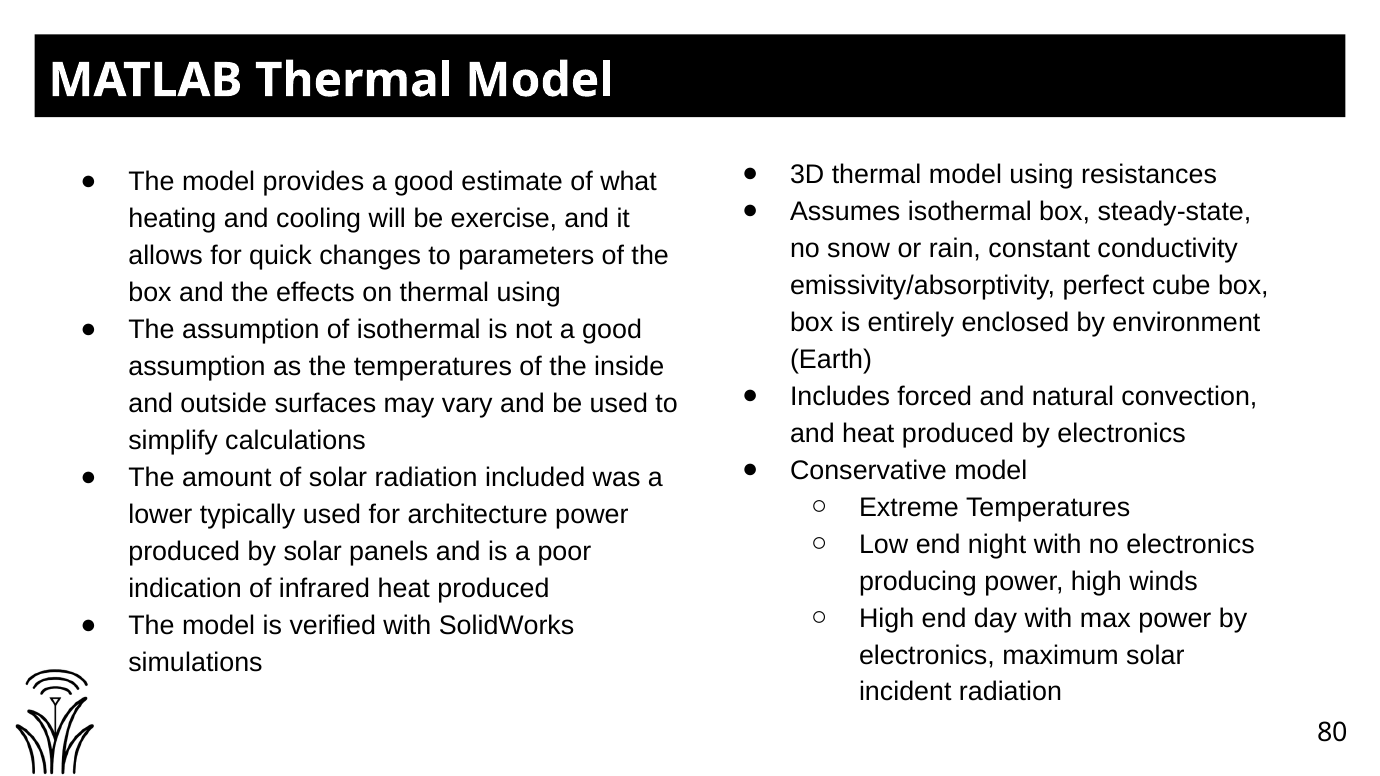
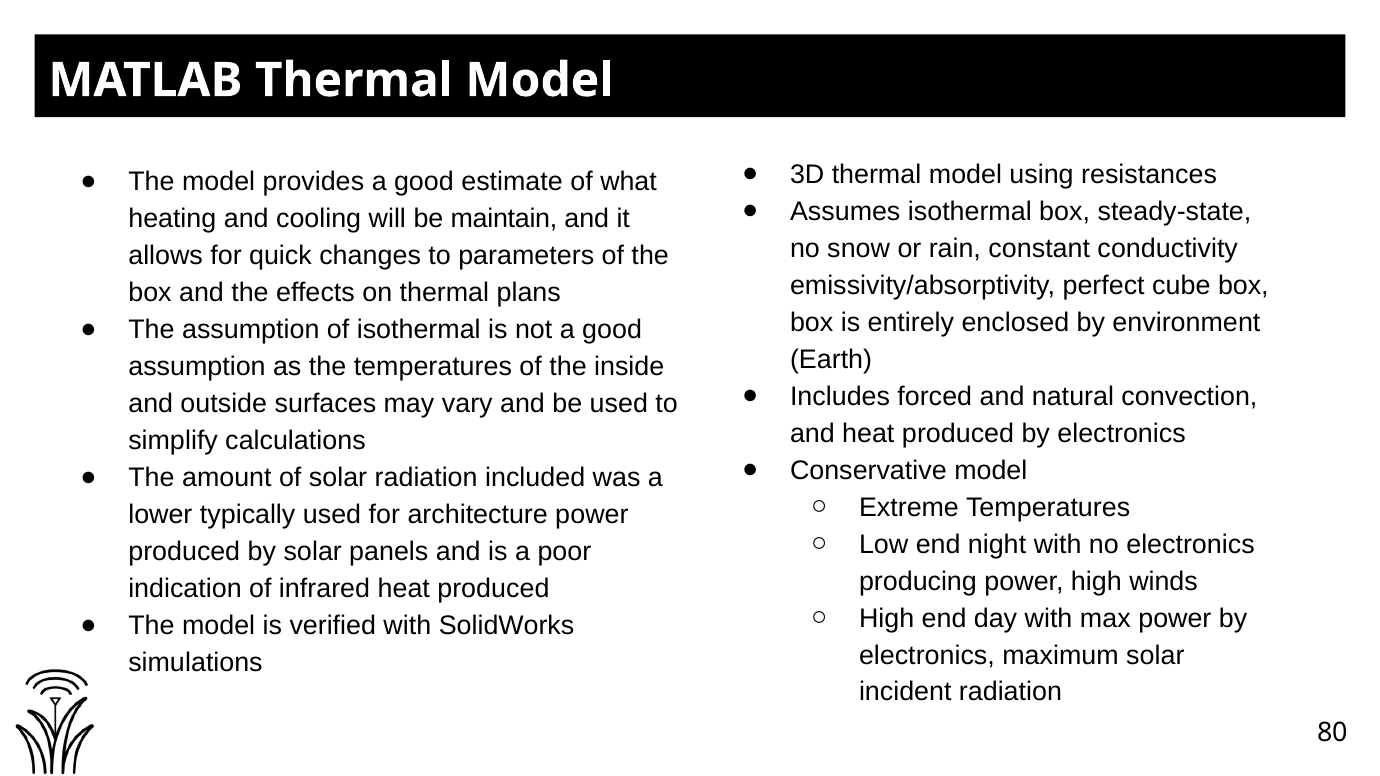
exercise: exercise -> maintain
thermal using: using -> plans
